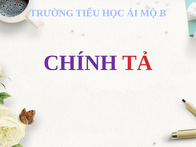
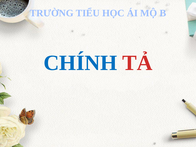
CHÍNH colour: purple -> blue
